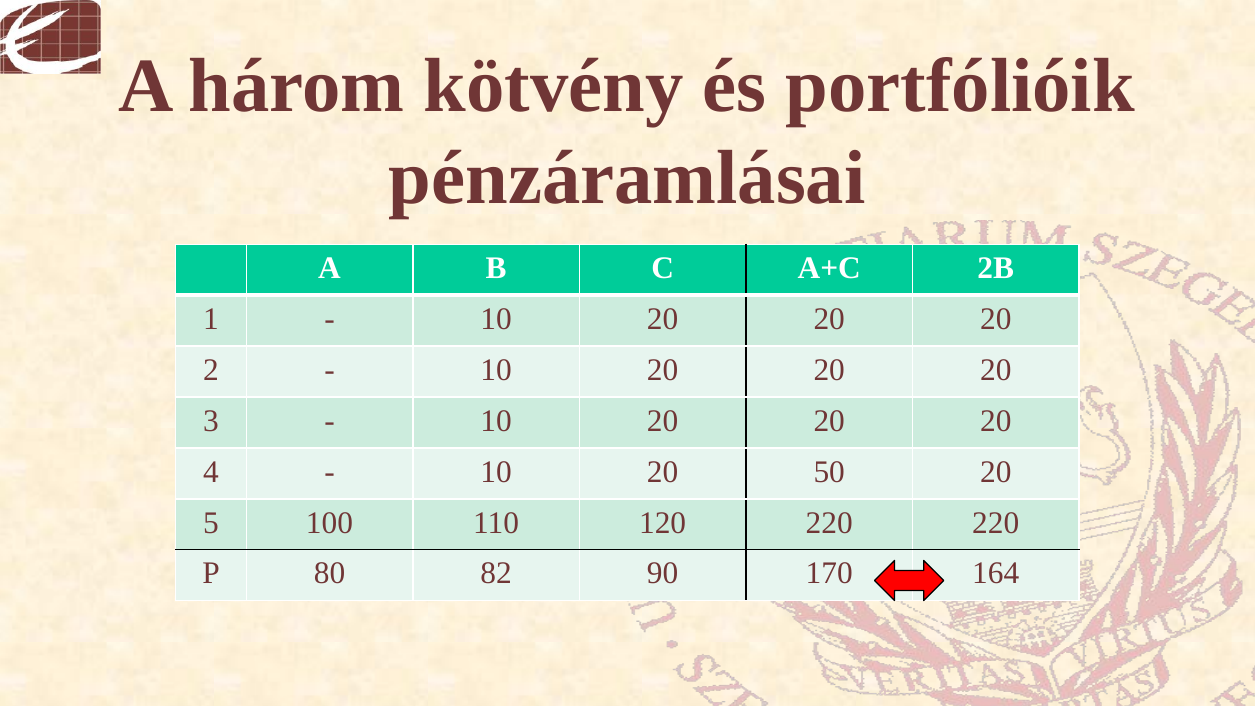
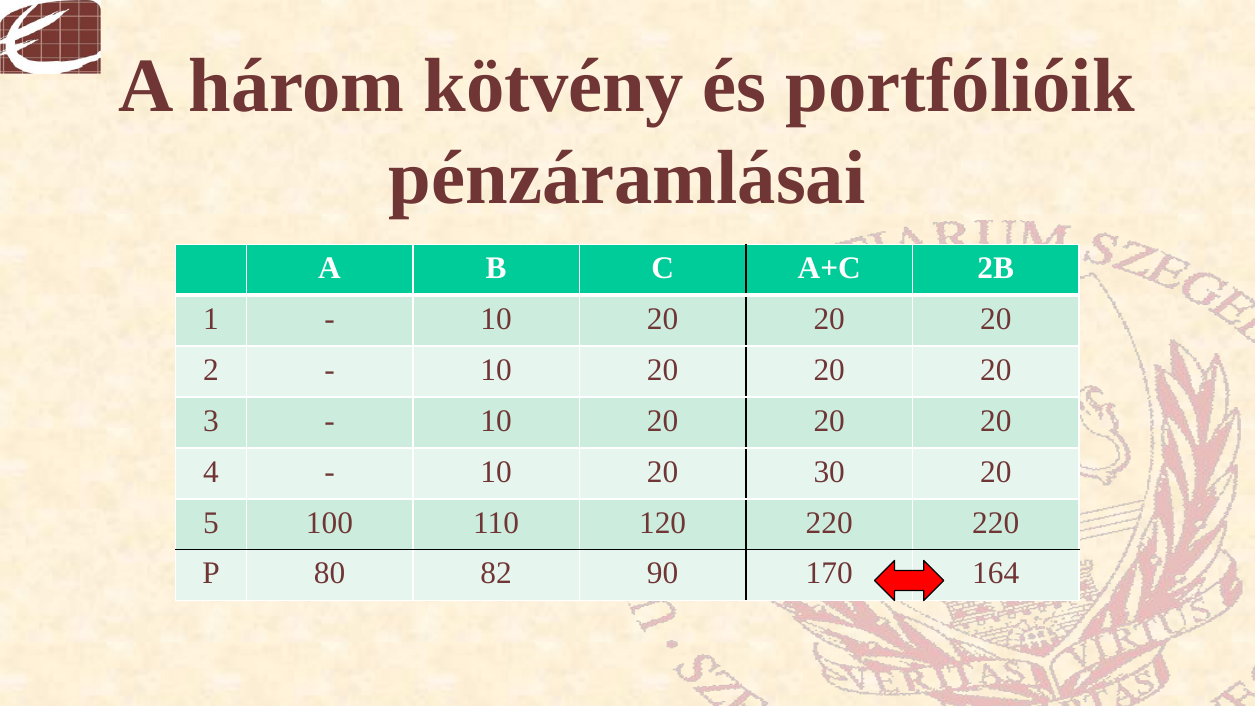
50: 50 -> 30
